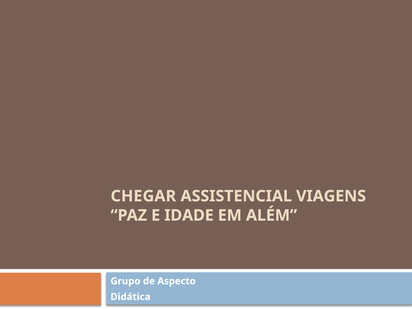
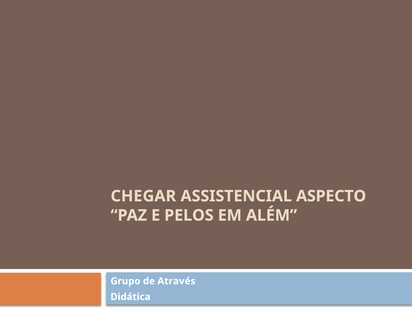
VIAGENS: VIAGENS -> ASPECTO
IDADE: IDADE -> PELOS
Aspecto: Aspecto -> Através
